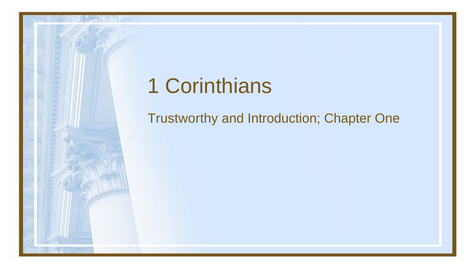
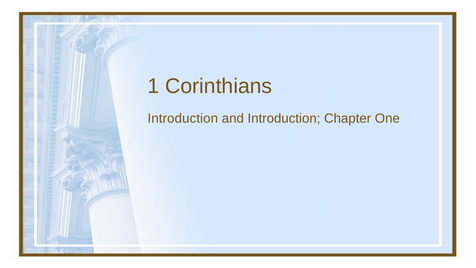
Trustworthy at (183, 118): Trustworthy -> Introduction
